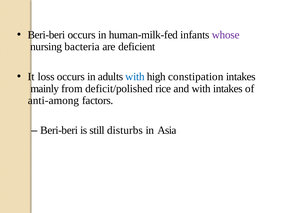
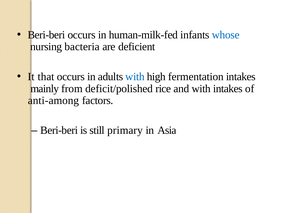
whose colour: purple -> blue
loss: loss -> that
constipation: constipation -> fermentation
disturbs: disturbs -> primary
